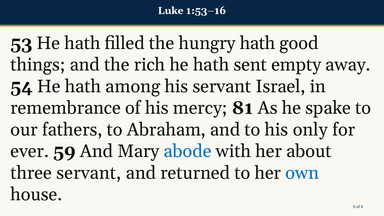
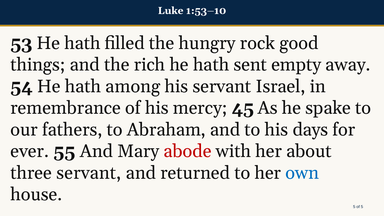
1:53–16: 1:53–16 -> 1:53–10
hungry hath: hath -> rock
81: 81 -> 45
only: only -> days
59: 59 -> 55
abode colour: blue -> red
